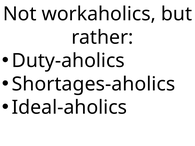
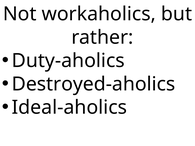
Shortages-aholics: Shortages-aholics -> Destroyed-aholics
